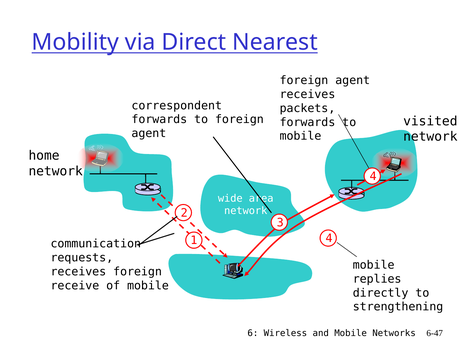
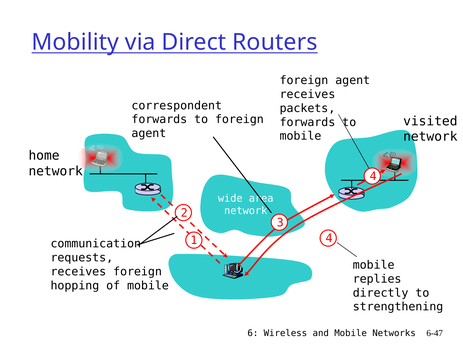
Nearest: Nearest -> Routers
receive: receive -> hopping
